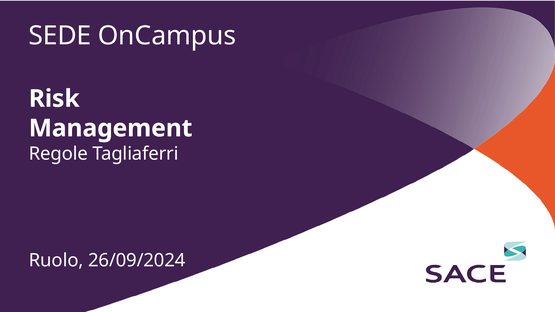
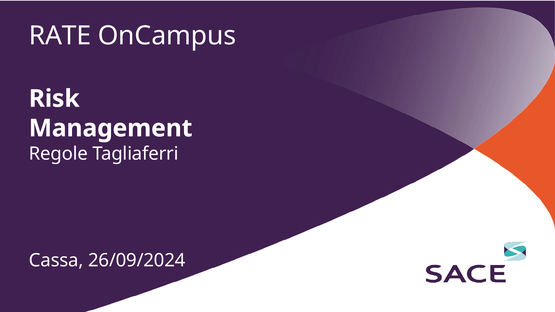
SEDE: SEDE -> RATE
Ruolo: Ruolo -> Cassa
